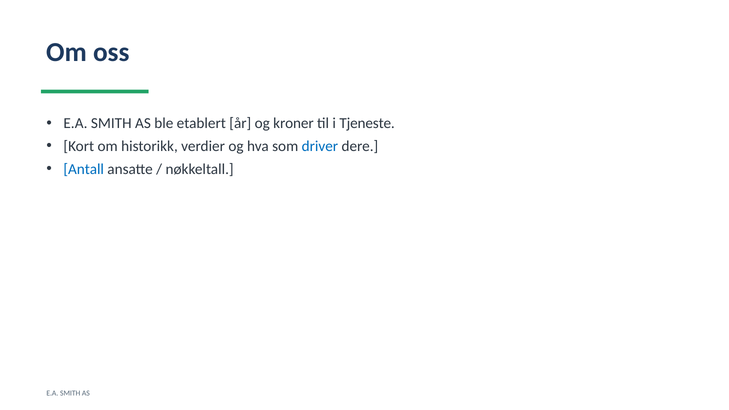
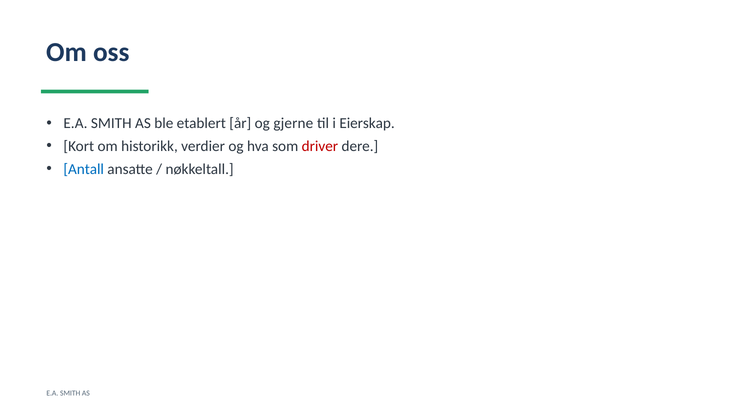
kroner: kroner -> gjerne
Tjeneste: Tjeneste -> Eierskap
driver colour: blue -> red
